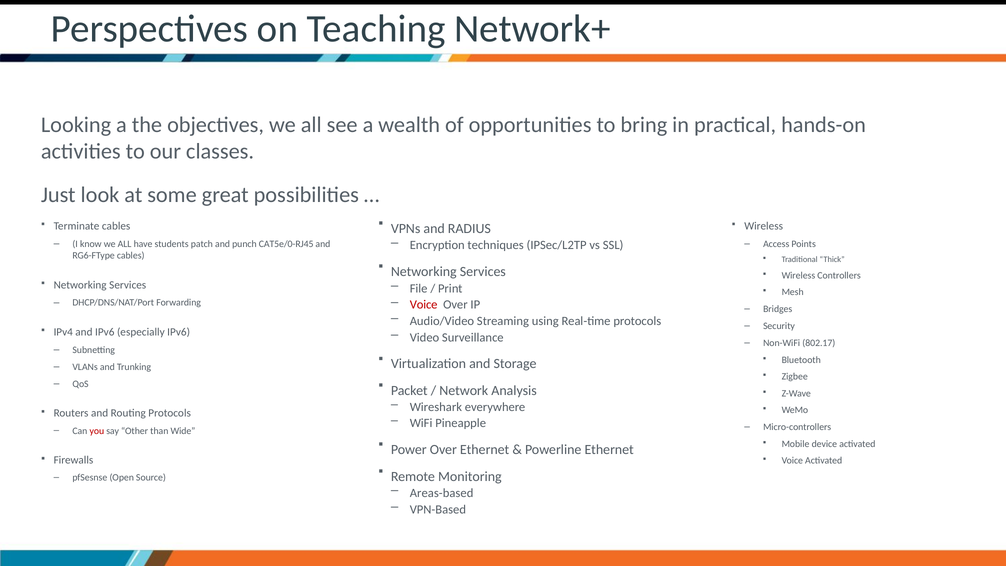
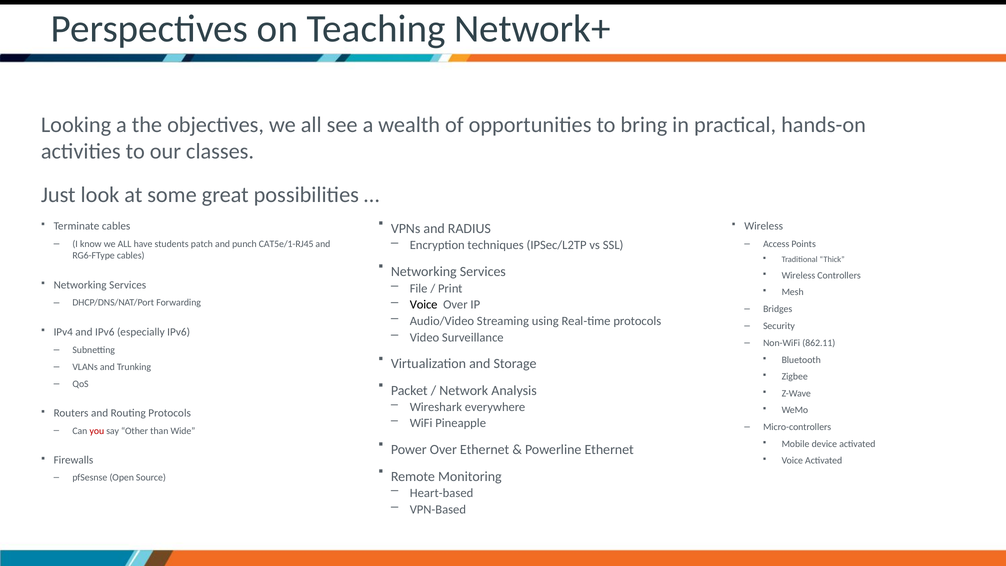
CAT5e/0-RJ45: CAT5e/0-RJ45 -> CAT5e/1-RJ45
Voice at (424, 305) colour: red -> black
802.17: 802.17 -> 862.11
Areas-based: Areas-based -> Heart-based
